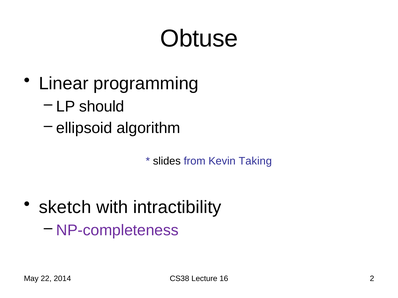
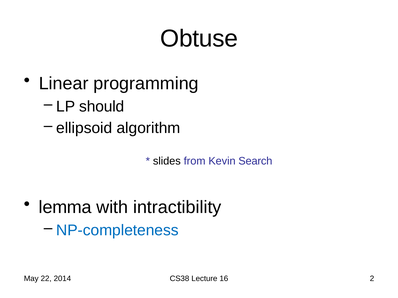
Taking: Taking -> Search
sketch: sketch -> lemma
NP-completeness colour: purple -> blue
